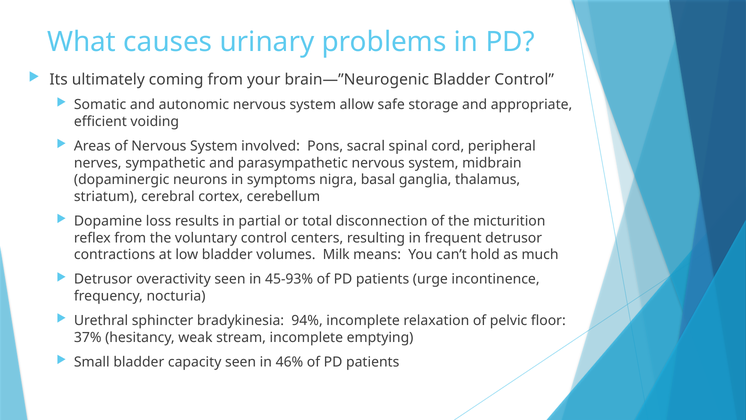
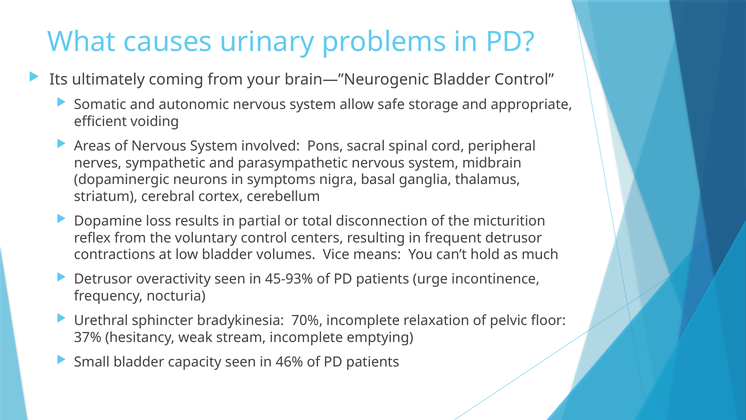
Milk: Milk -> Vice
94%: 94% -> 70%
